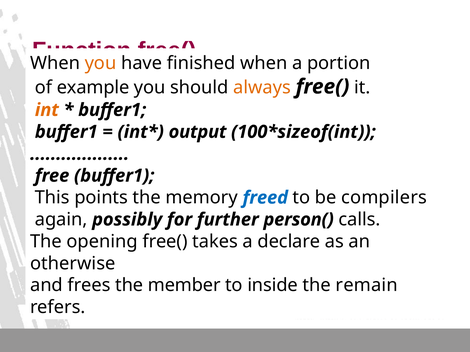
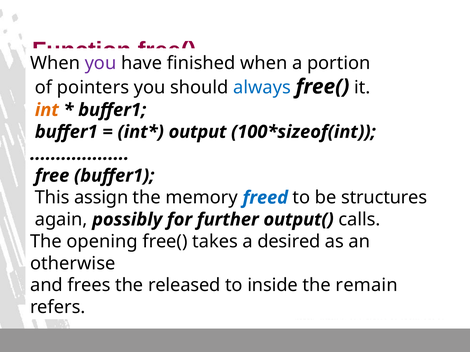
you at (101, 63) colour: orange -> purple
example: example -> pointers
always colour: orange -> blue
points: points -> assign
compilers: compilers -> structures
person(: person( -> output(
declare: declare -> desired
member: member -> released
